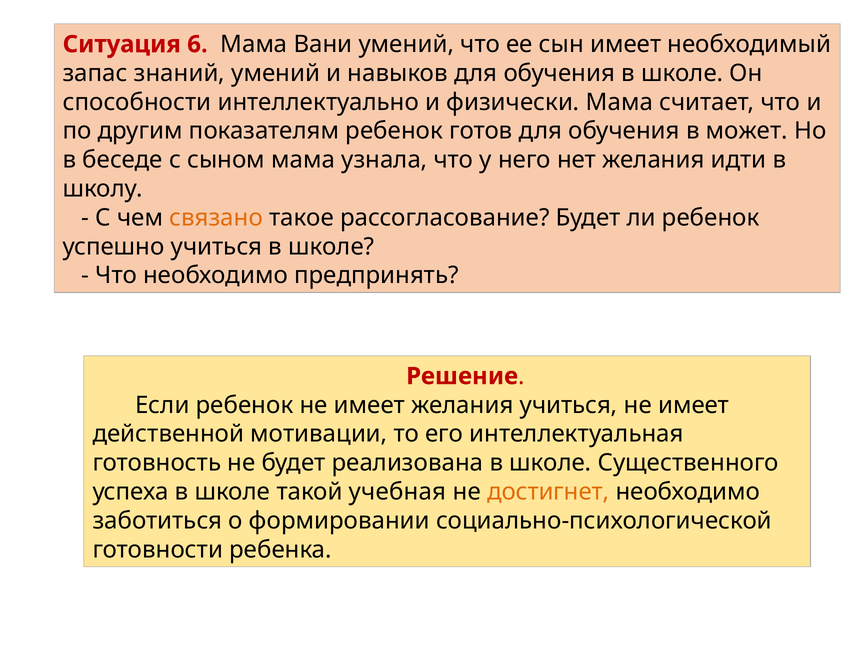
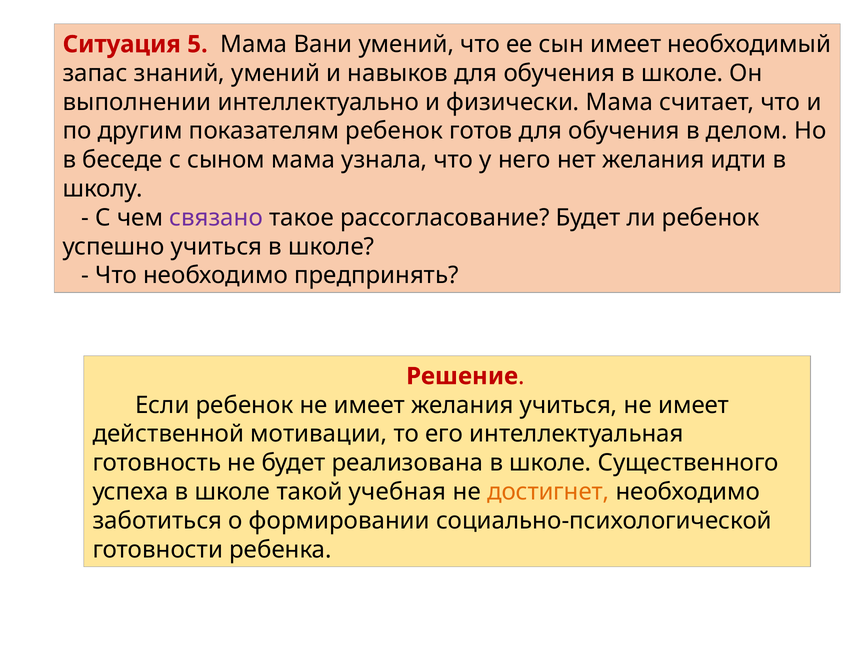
6: 6 -> 5
способности: способности -> выполнении
может: может -> делом
связано colour: orange -> purple
